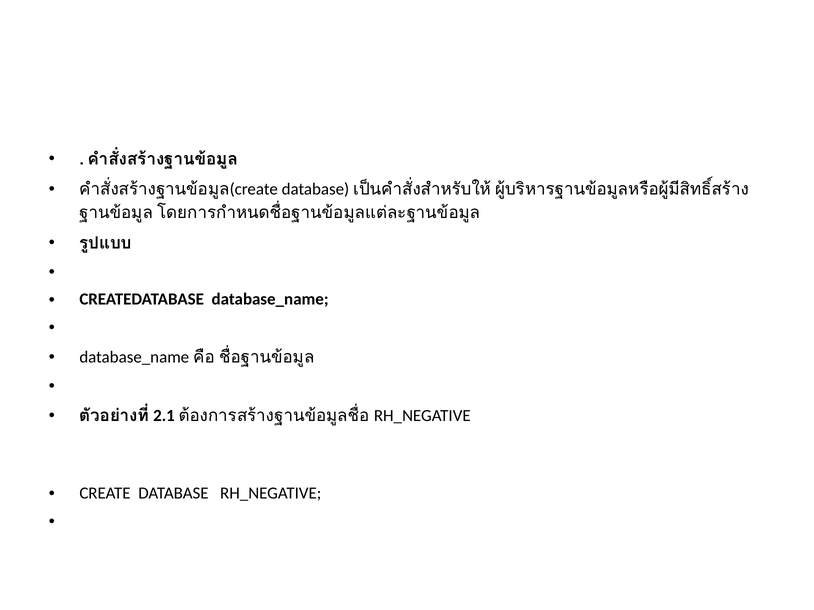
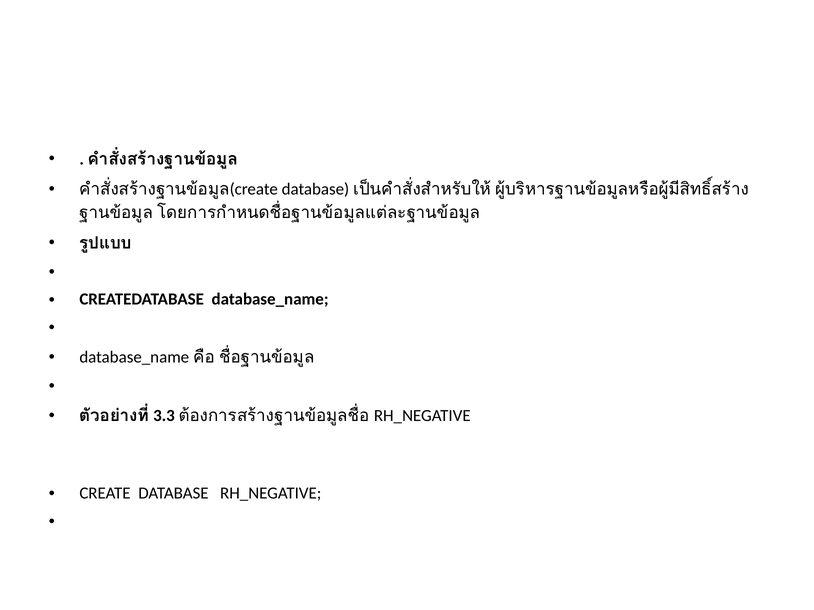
2.1: 2.1 -> 3.3
